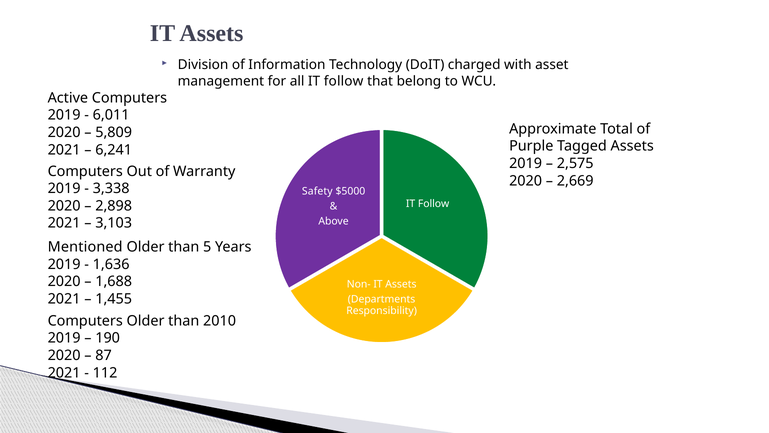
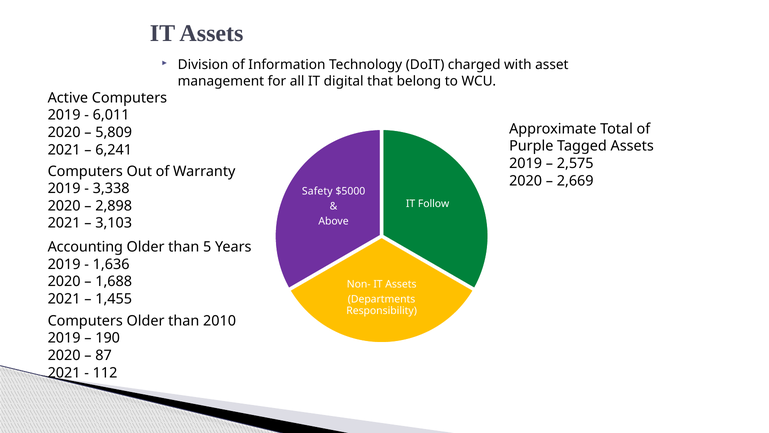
all IT follow: follow -> digital
Mentioned: Mentioned -> Accounting
